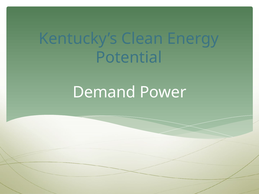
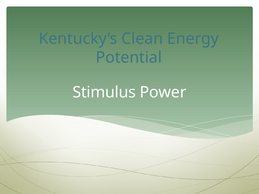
Demand: Demand -> Stimulus
